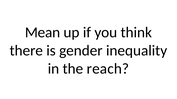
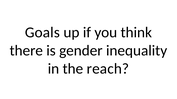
Mean: Mean -> Goals
